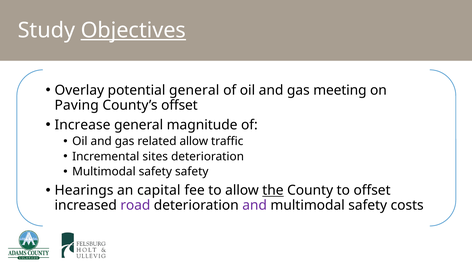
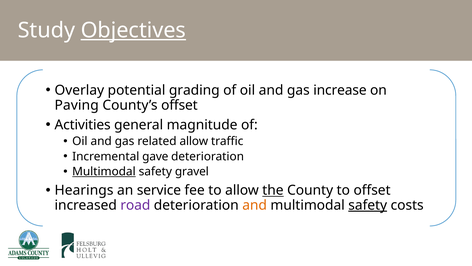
potential general: general -> grading
meeting: meeting -> increase
Increase: Increase -> Activities
sites: sites -> gave
Multimodal at (104, 171) underline: none -> present
safety safety: safety -> gravel
capital: capital -> service
and at (255, 205) colour: purple -> orange
safety at (368, 205) underline: none -> present
